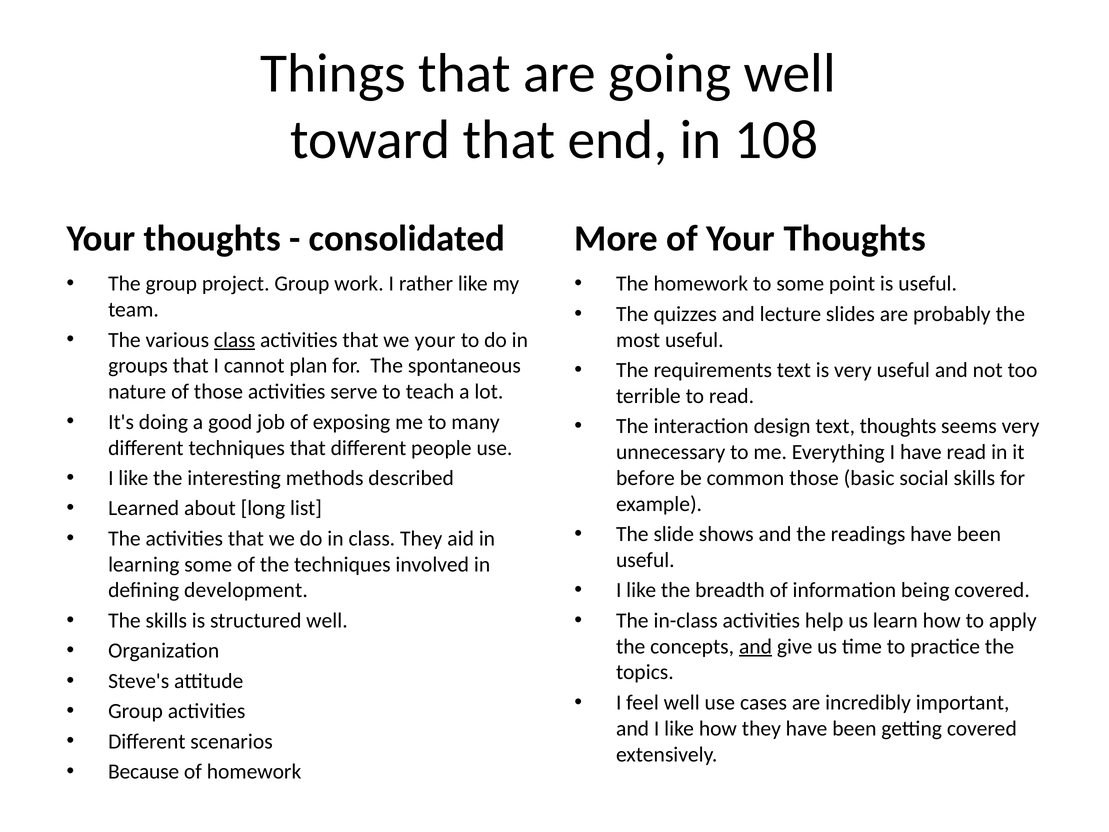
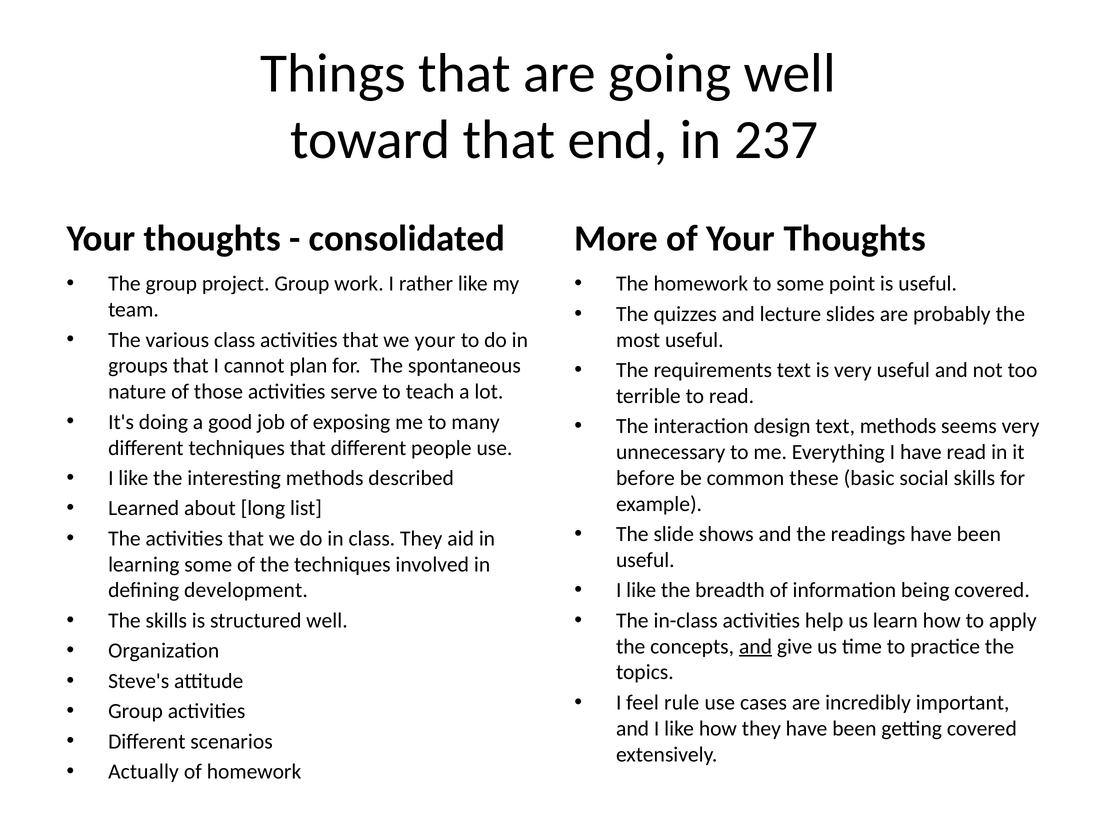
108: 108 -> 237
class at (235, 340) underline: present -> none
text thoughts: thoughts -> methods
common those: those -> these
feel well: well -> rule
Because: Because -> Actually
